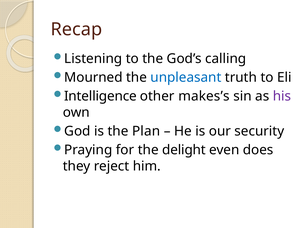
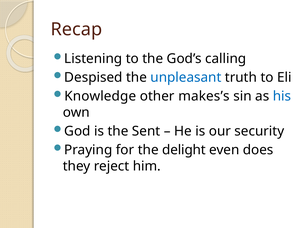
Mourned: Mourned -> Despised
Intelligence: Intelligence -> Knowledge
his colour: purple -> blue
Plan: Plan -> Sent
